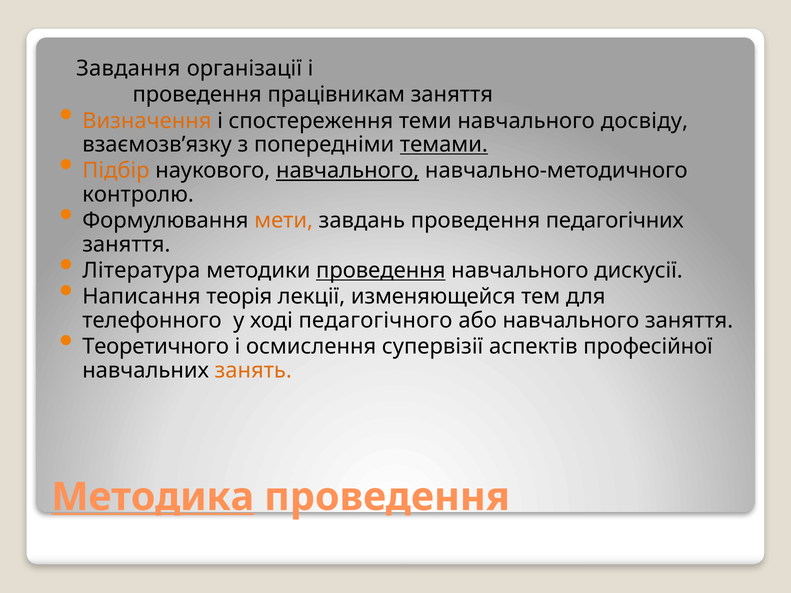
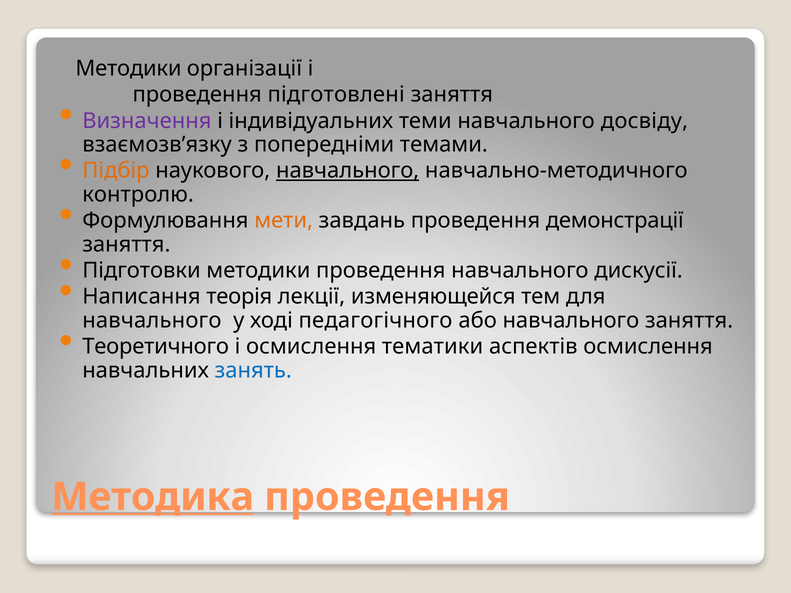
Завдання at (128, 69): Завдання -> Методики
працівникам: працівникам -> підготовлені
Визначення colour: orange -> purple
спостереження: спостереження -> індивідуальних
темами underline: present -> none
педагогічних: педагогічних -> демонстрації
Література: Література -> Підготовки
проведення at (381, 271) underline: present -> none
телефонного at (152, 321): телефонного -> навчального
супервізії: супервізії -> тематики
аспектів професійної: професійної -> осмислення
занять colour: orange -> blue
